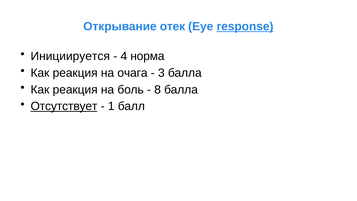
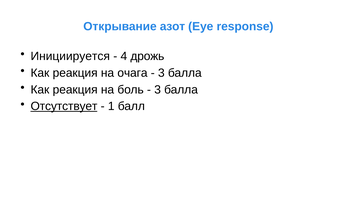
отек: отек -> азот
response underline: present -> none
норма: норма -> дрожь
8 at (158, 89): 8 -> 3
